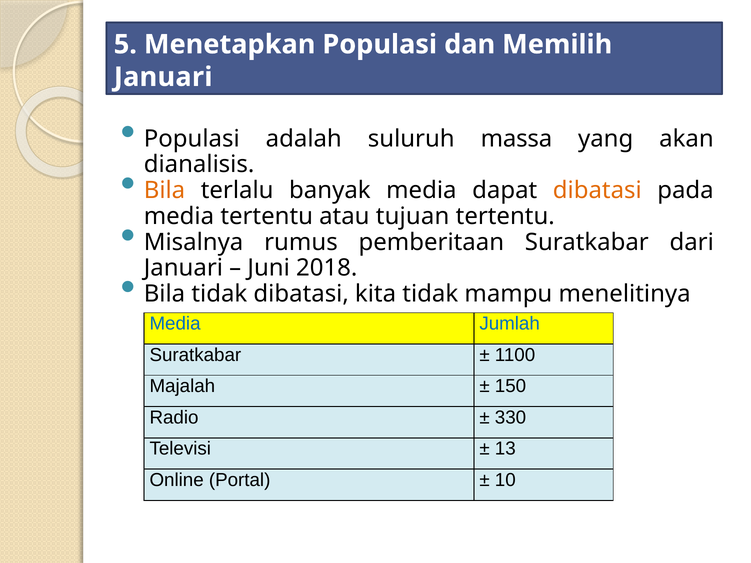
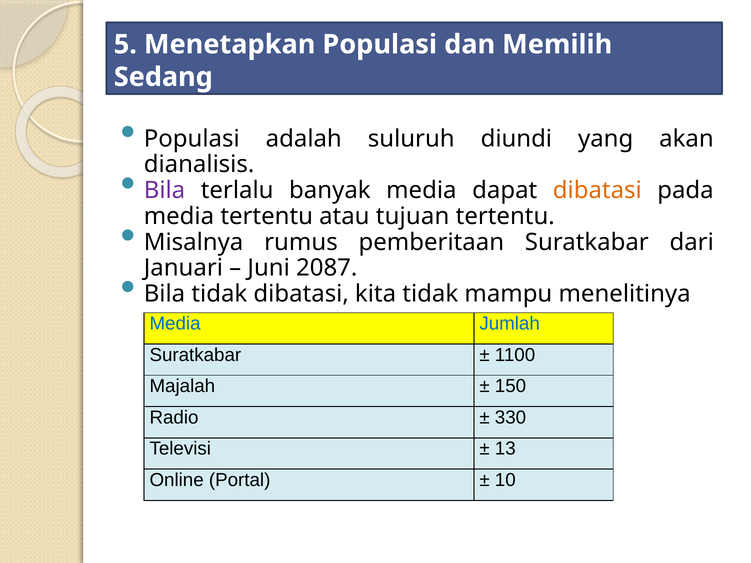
Januari at (163, 77): Januari -> Sedang
massa: massa -> diundi
Bila at (164, 190) colour: orange -> purple
2018: 2018 -> 2087
